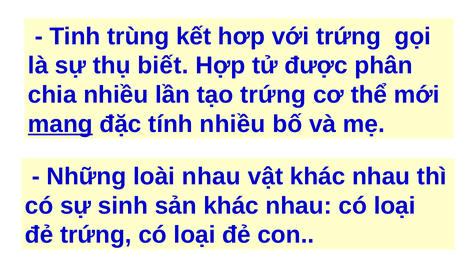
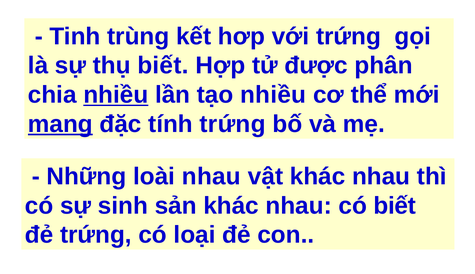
nhiều at (116, 95) underline: none -> present
tạo trứng: trứng -> nhiều
tính nhiều: nhiều -> trứng
nhau có loại: loại -> biết
